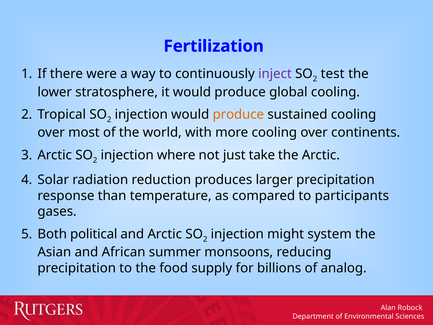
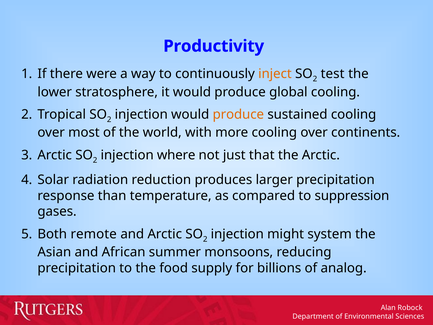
Fertilization: Fertilization -> Productivity
inject colour: purple -> orange
take: take -> that
participants: participants -> suppression
political: political -> remote
